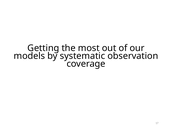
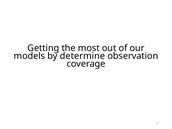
systematic: systematic -> determine
